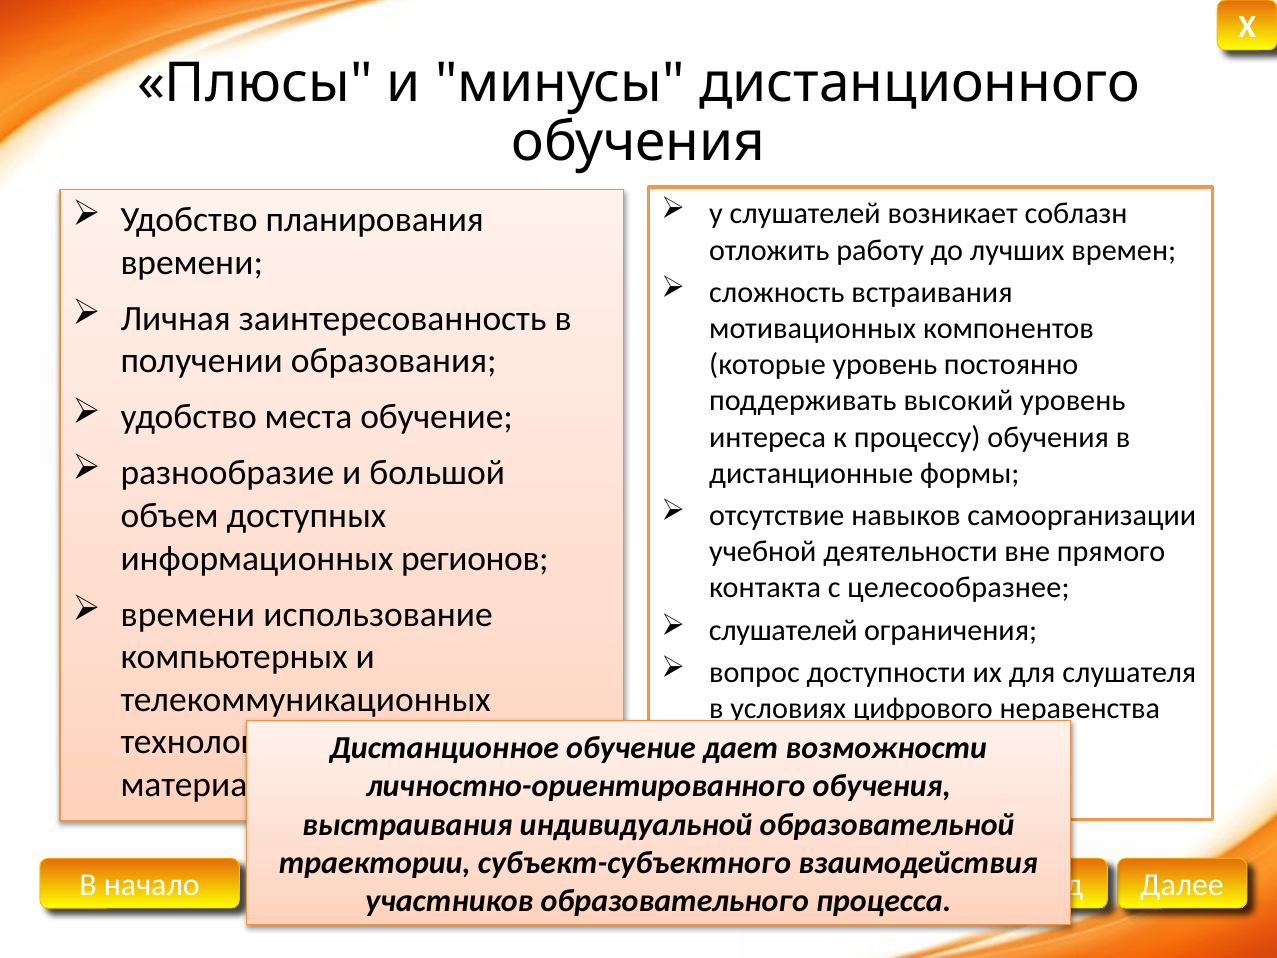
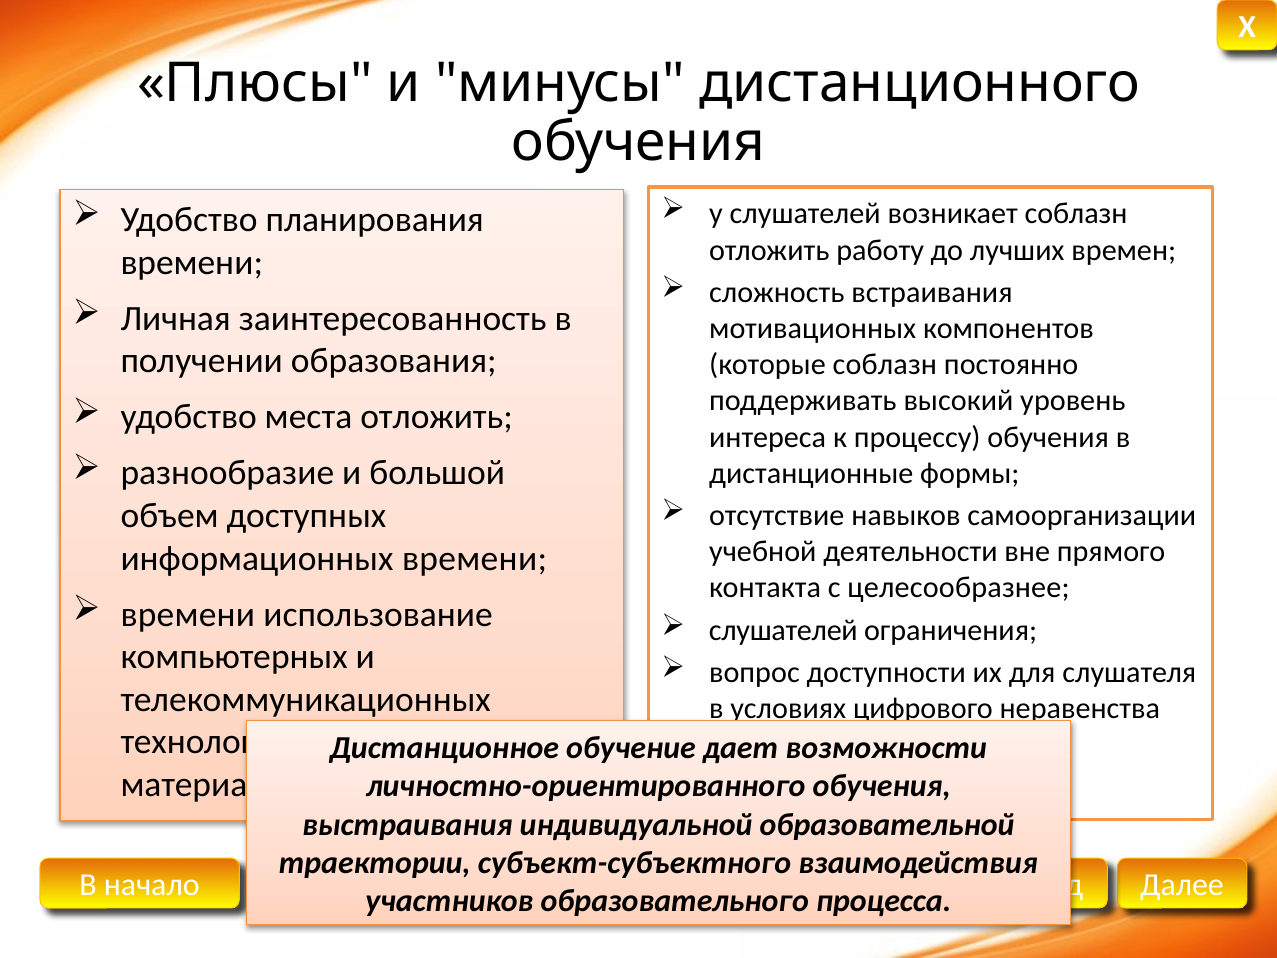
которые уровень: уровень -> соблазн
места обучение: обучение -> отложить
информационных регионов: регионов -> времени
